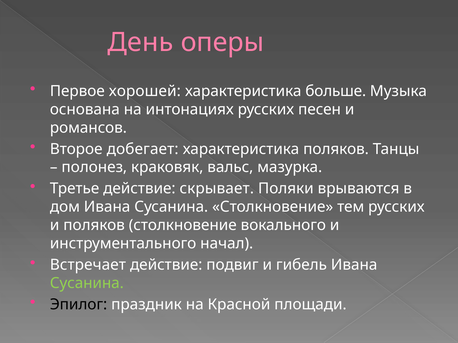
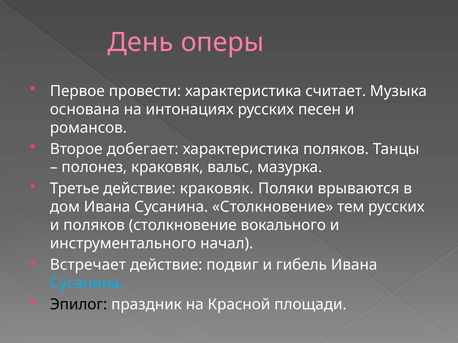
хорошей: хорошей -> провести
больше: больше -> считает
действие скрывает: скрывает -> краковяк
Сусанина at (87, 284) colour: light green -> light blue
